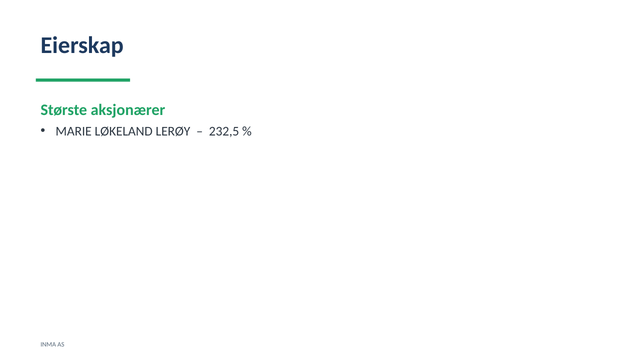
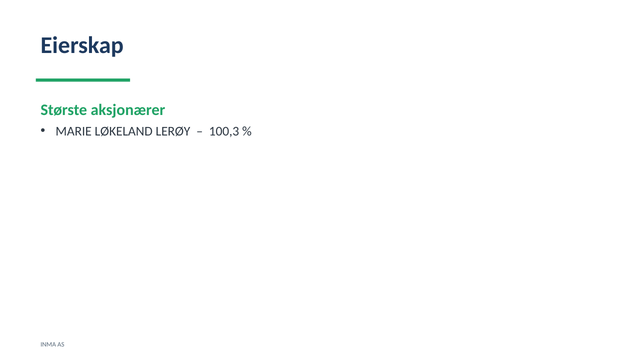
232,5: 232,5 -> 100,3
